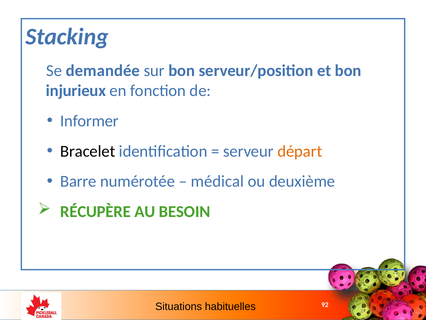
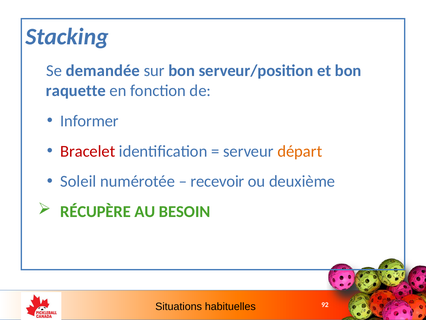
injurieux: injurieux -> raquette
Bracelet colour: black -> red
Barre: Barre -> Soleil
médical: médical -> recevoir
